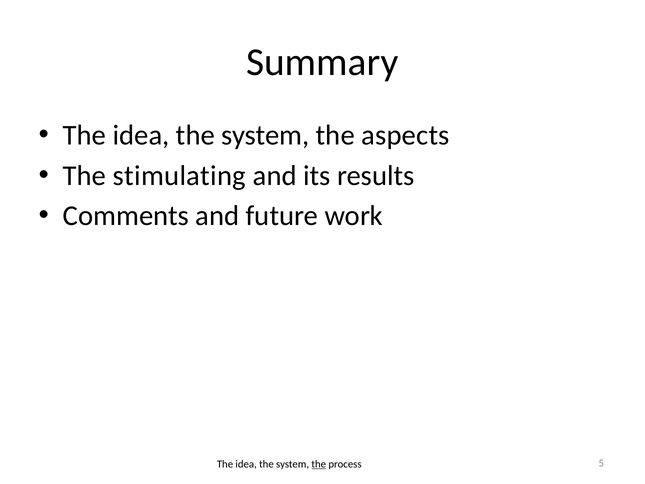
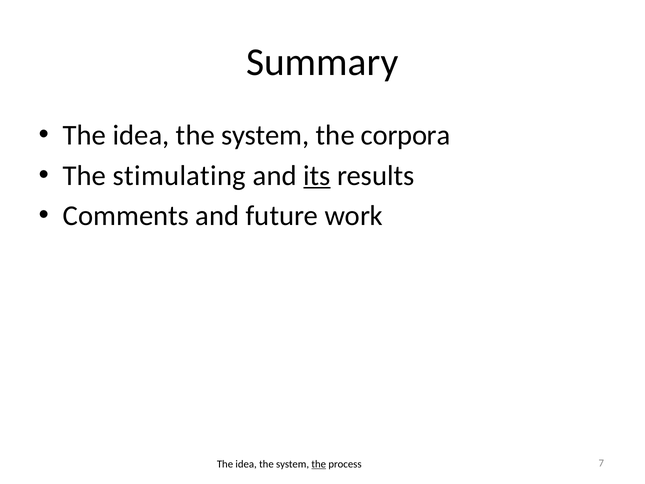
aspects: aspects -> corpora
its underline: none -> present
5: 5 -> 7
